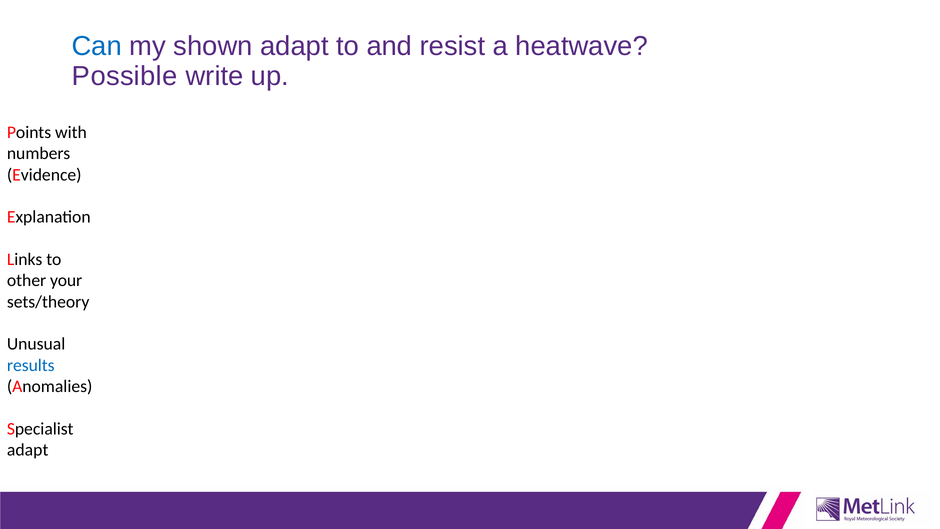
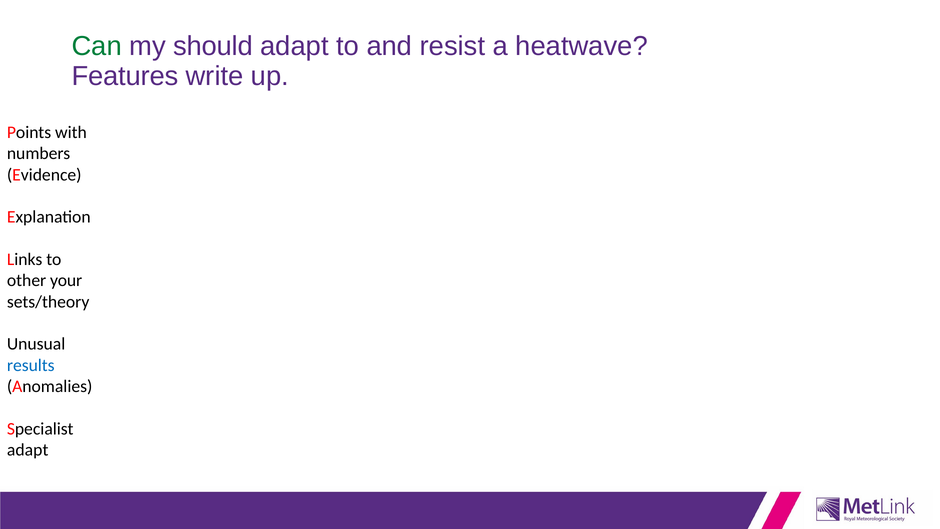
Can colour: blue -> green
shown: shown -> should
Possible: Possible -> Features
